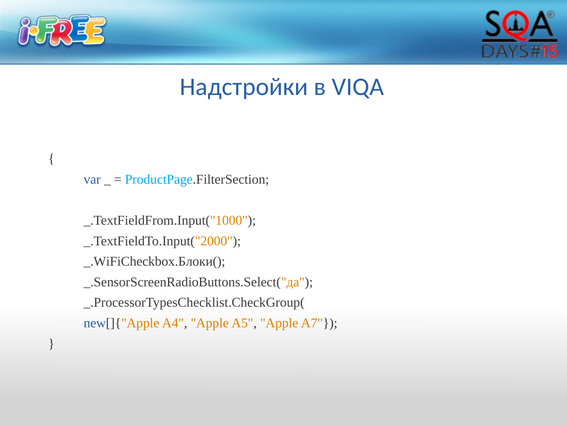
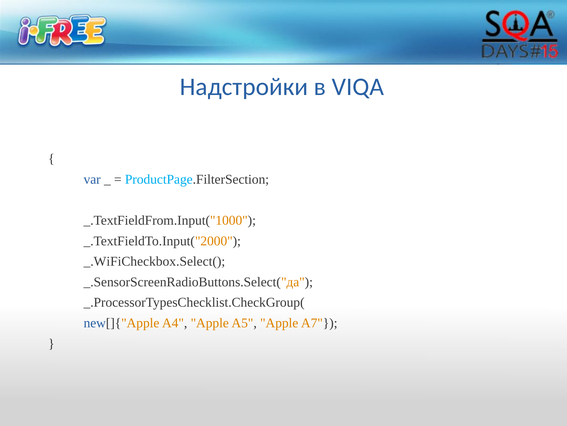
_.WiFiCheckbox.Блоки(: _.WiFiCheckbox.Блоки( -> _.WiFiCheckbox.Select(
